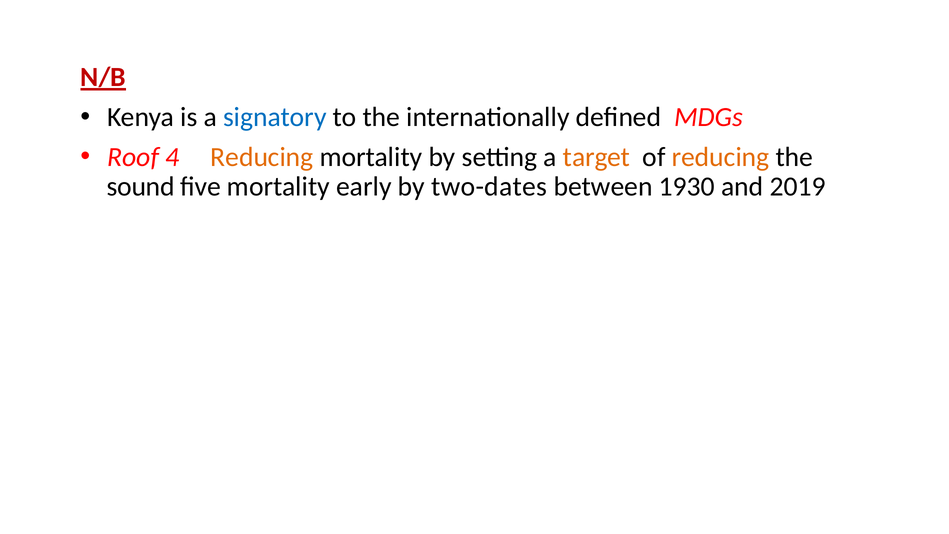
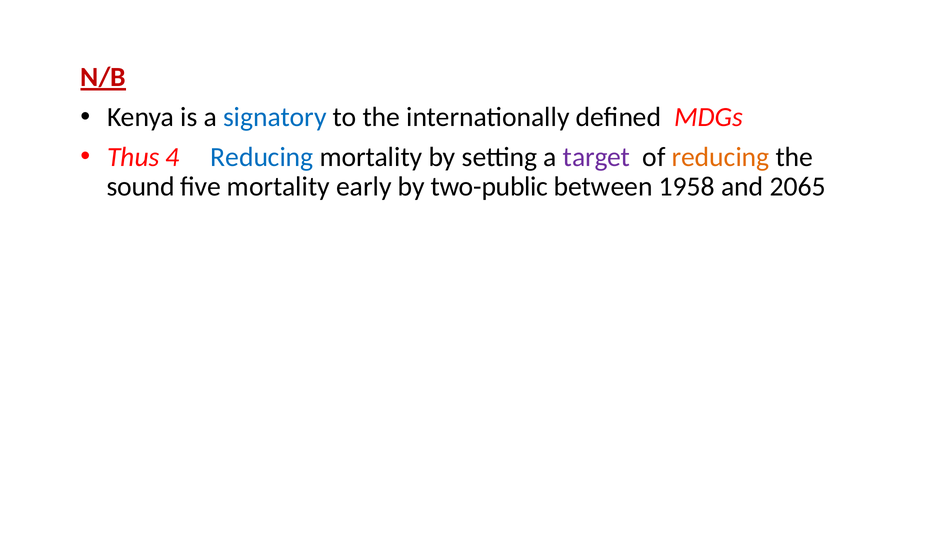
Roof: Roof -> Thus
Reducing at (262, 157) colour: orange -> blue
target colour: orange -> purple
two-dates: two-dates -> two-public
1930: 1930 -> 1958
2019: 2019 -> 2065
